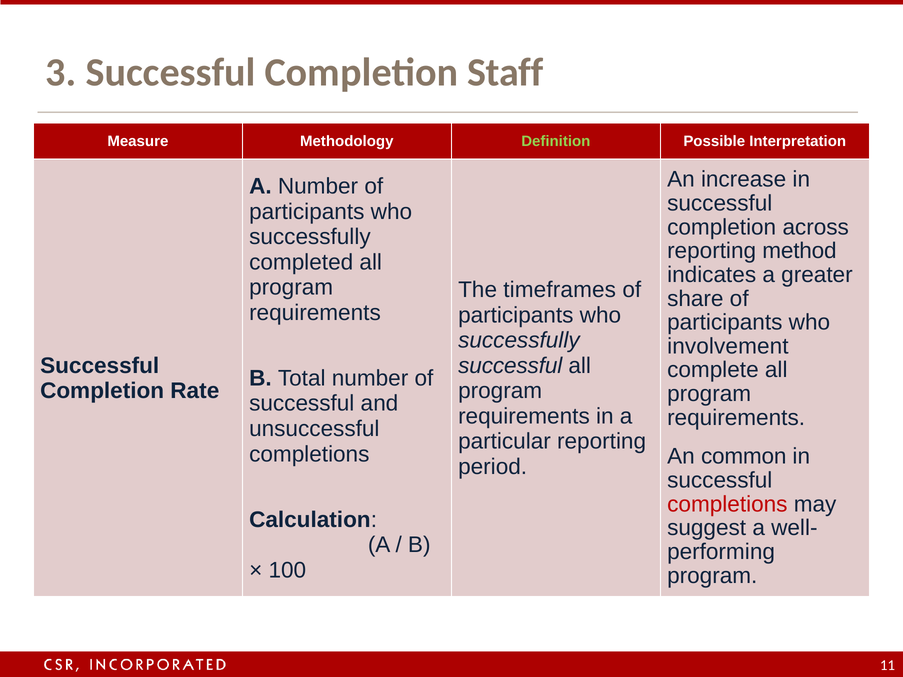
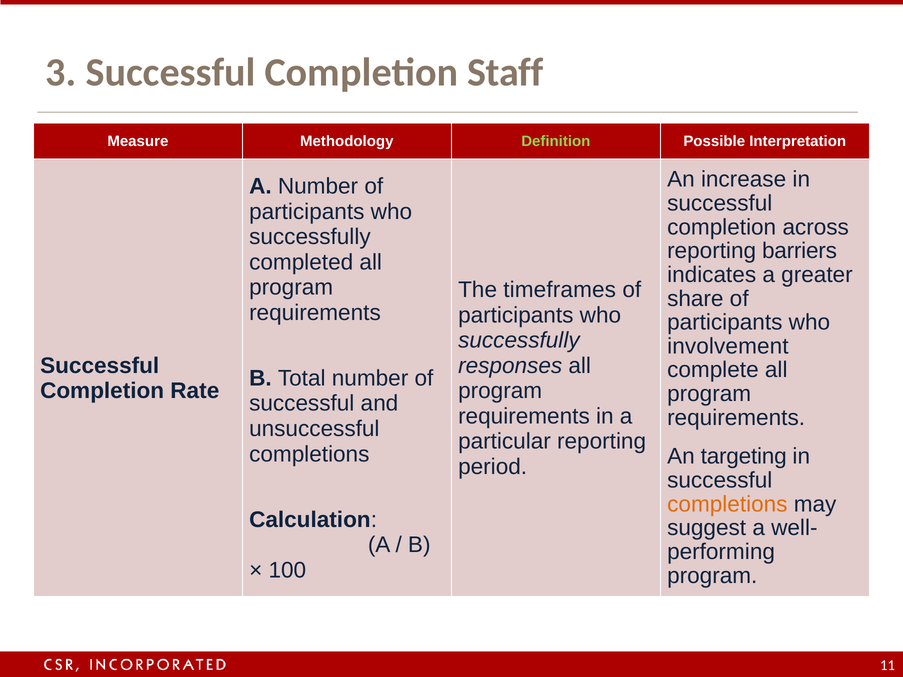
method: method -> barriers
successful at (510, 366): successful -> responses
common: common -> targeting
completions at (727, 504) colour: red -> orange
